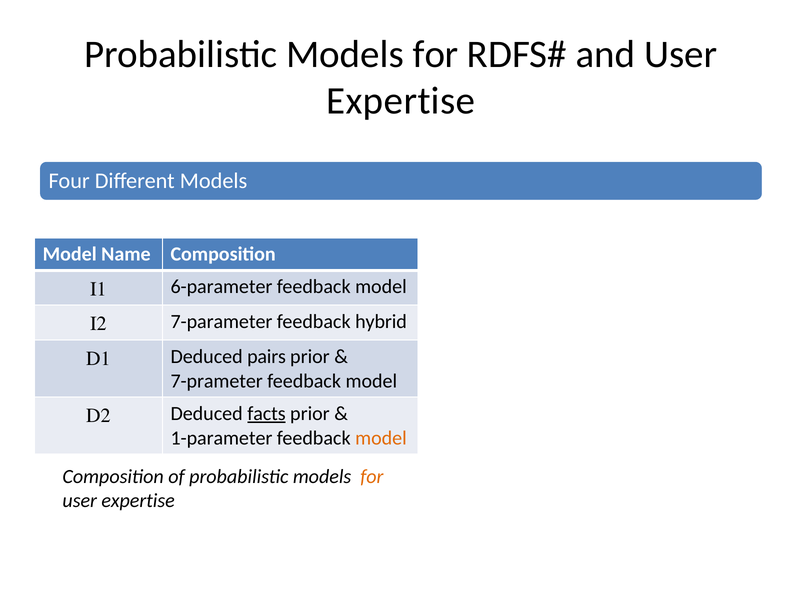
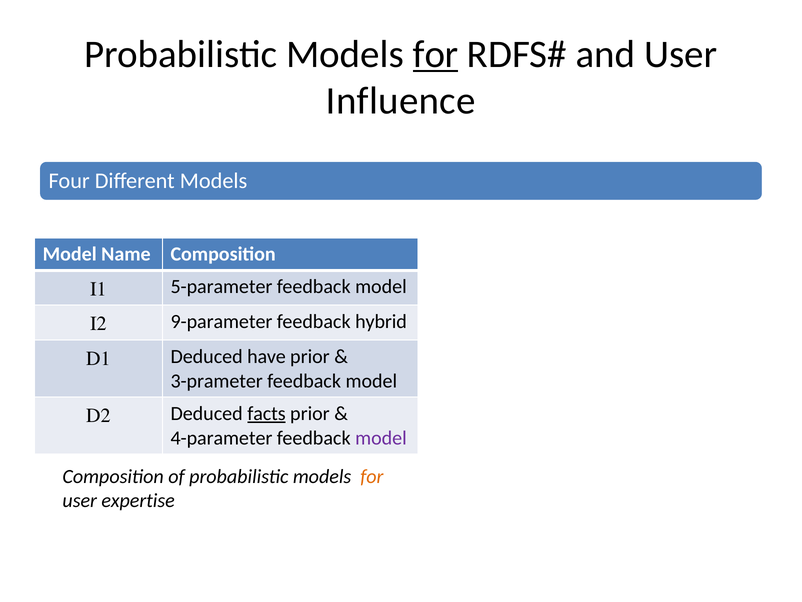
for at (436, 54) underline: none -> present
Expertise at (401, 101): Expertise -> Influence
6-parameter: 6-parameter -> 5-parameter
7-parameter: 7-parameter -> 9-parameter
pairs: pairs -> have
7-prameter: 7-prameter -> 3-prameter
1-parameter: 1-parameter -> 4-parameter
model at (381, 438) colour: orange -> purple
